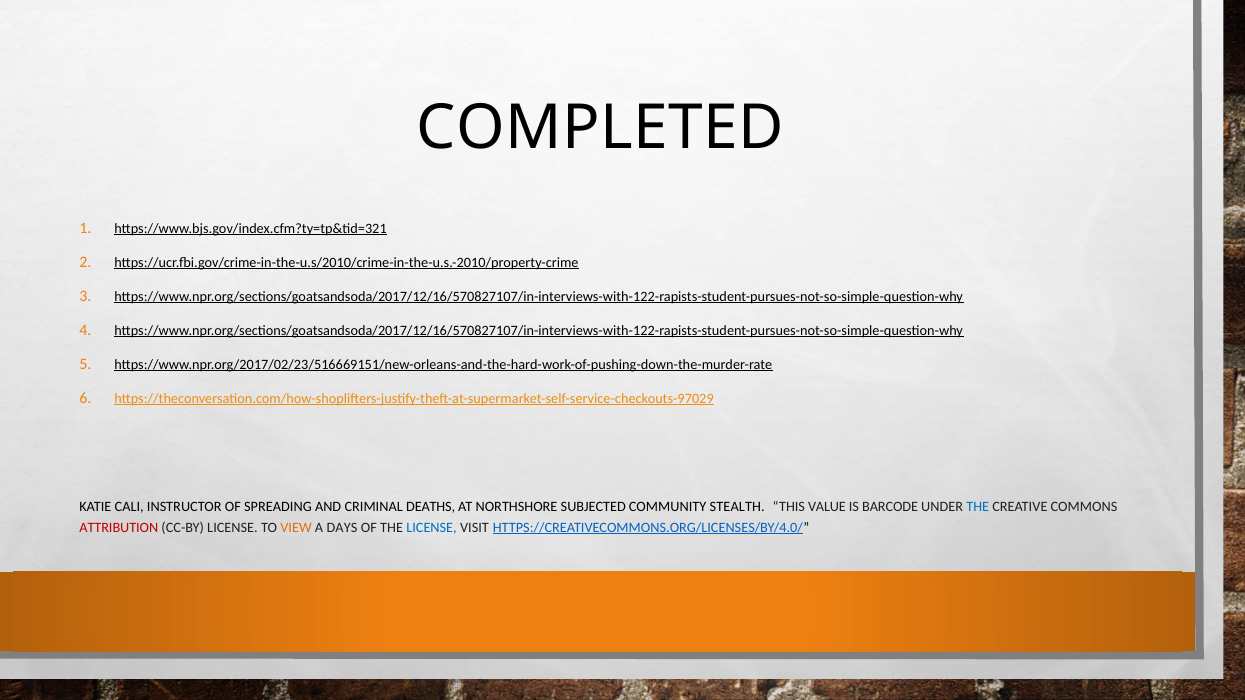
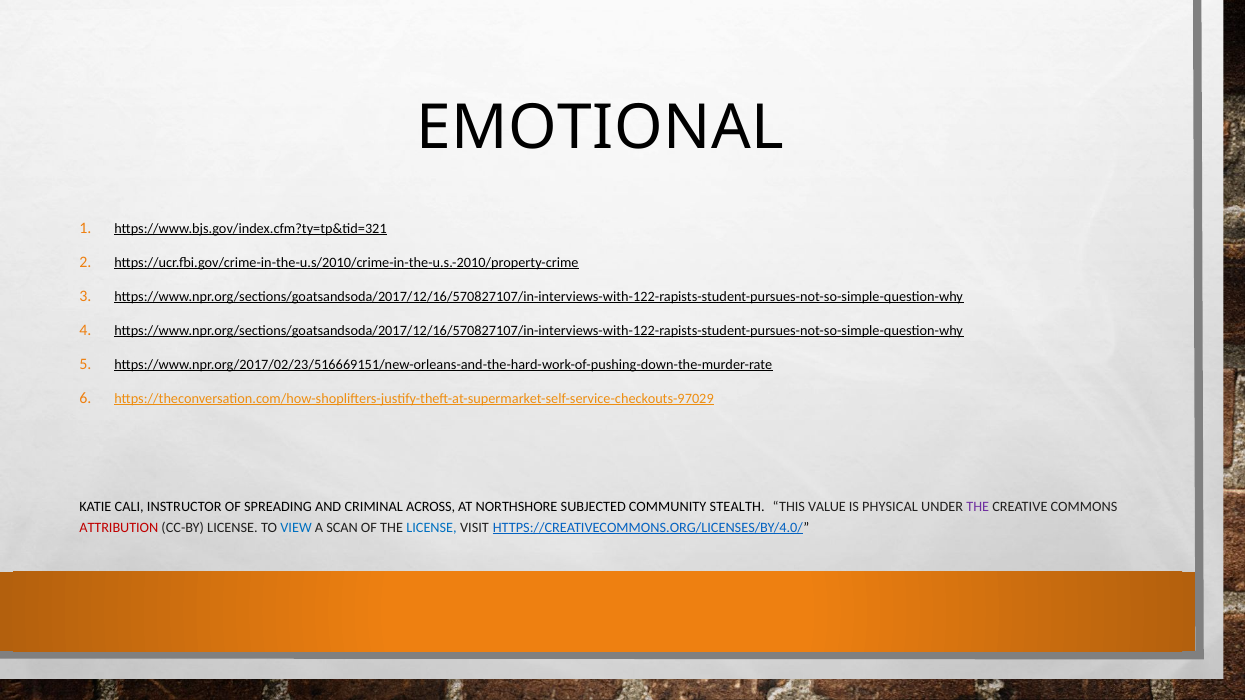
COMPLETED: COMPLETED -> EMOTIONAL
DEATHS: DEATHS -> ACROSS
BARCODE: BARCODE -> PHYSICAL
THE at (978, 507) colour: blue -> purple
VIEW colour: orange -> blue
DAYS: DAYS -> SCAN
